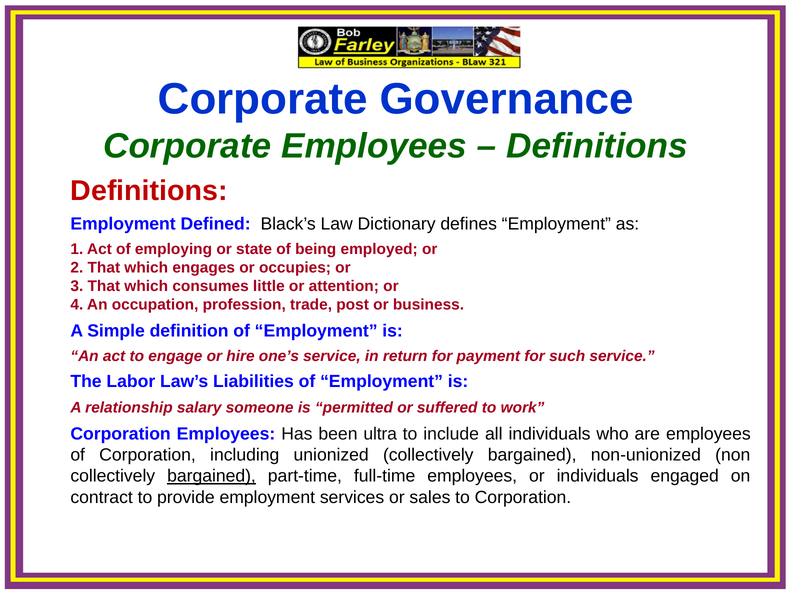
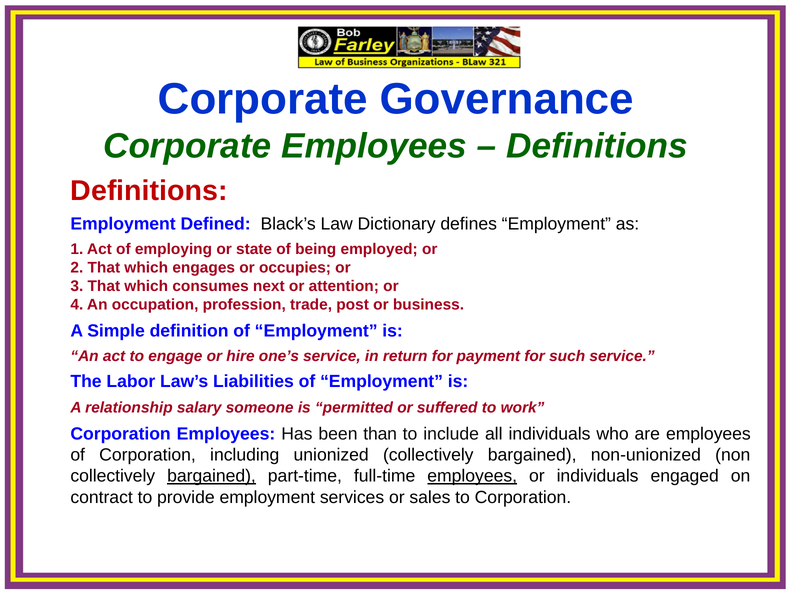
little: little -> next
ultra: ultra -> than
employees at (472, 476) underline: none -> present
